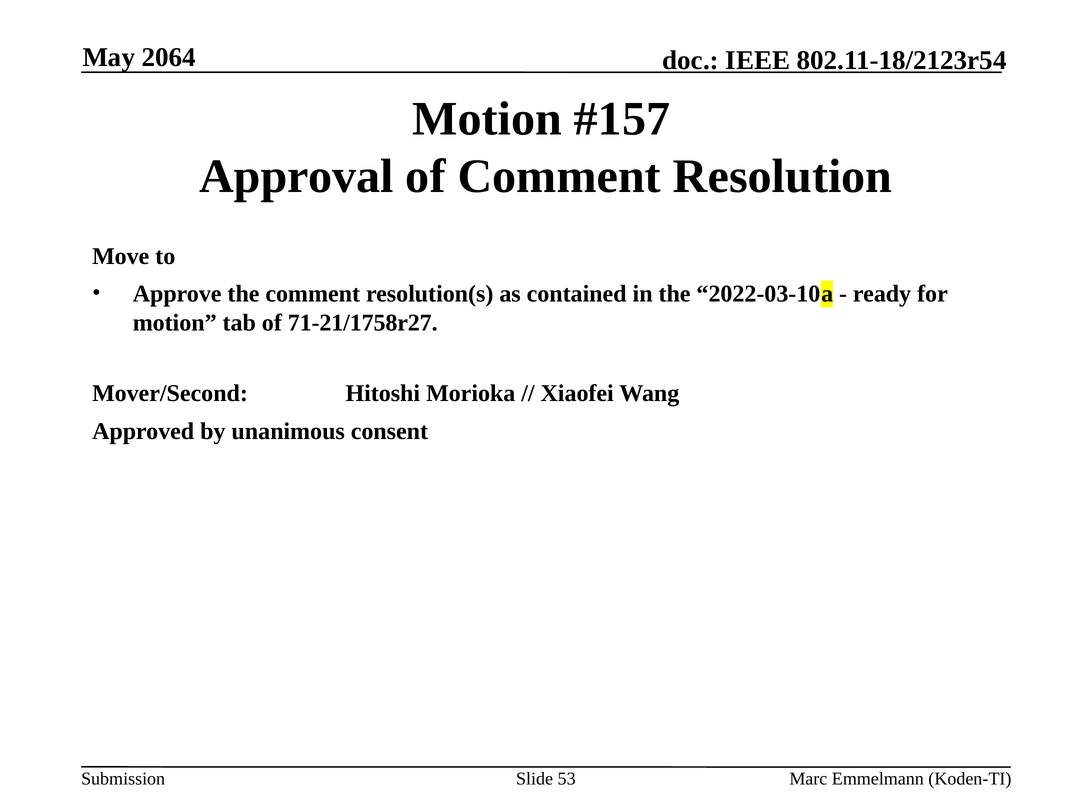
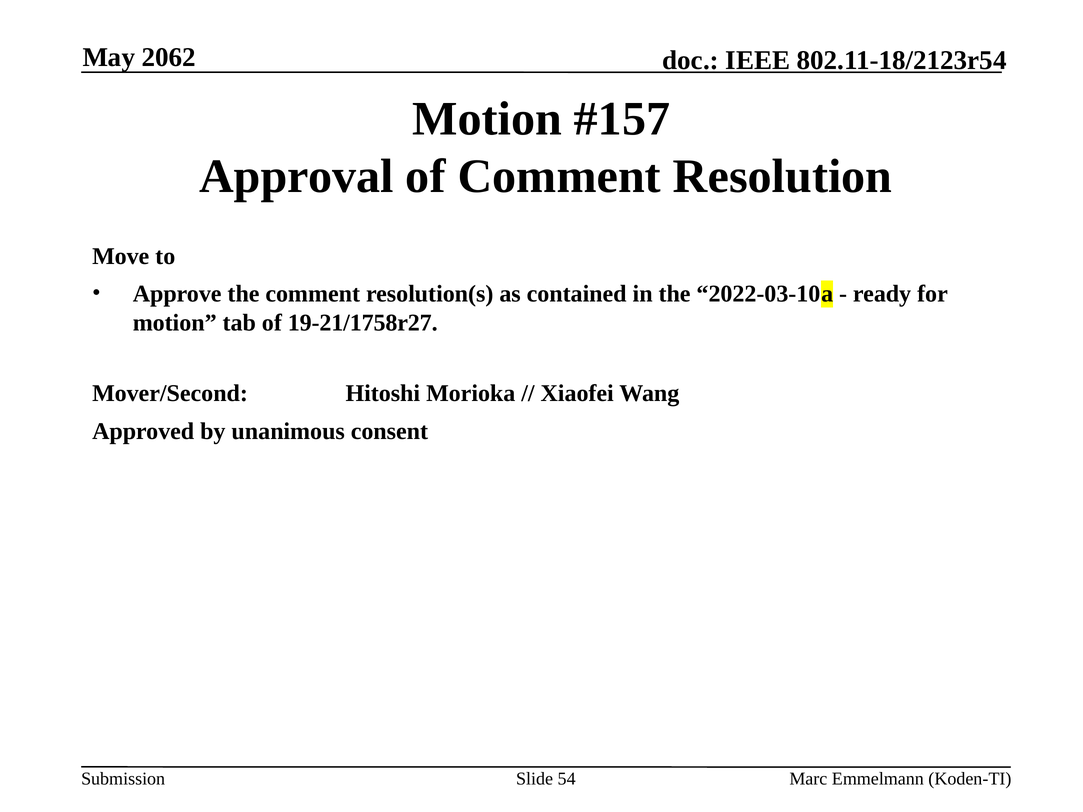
2064: 2064 -> 2062
71-21/1758r27: 71-21/1758r27 -> 19-21/1758r27
53: 53 -> 54
